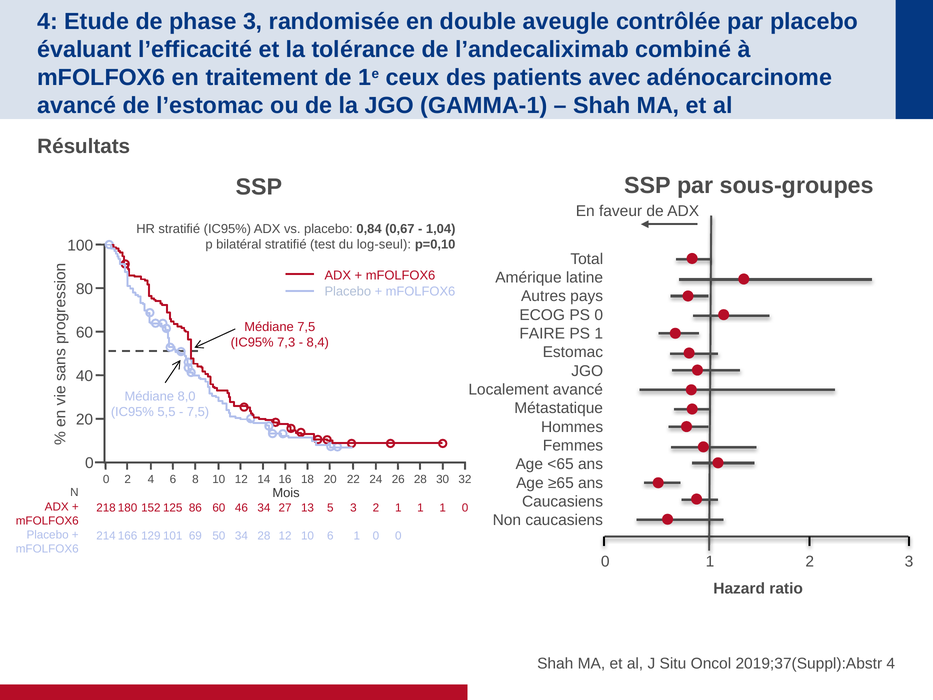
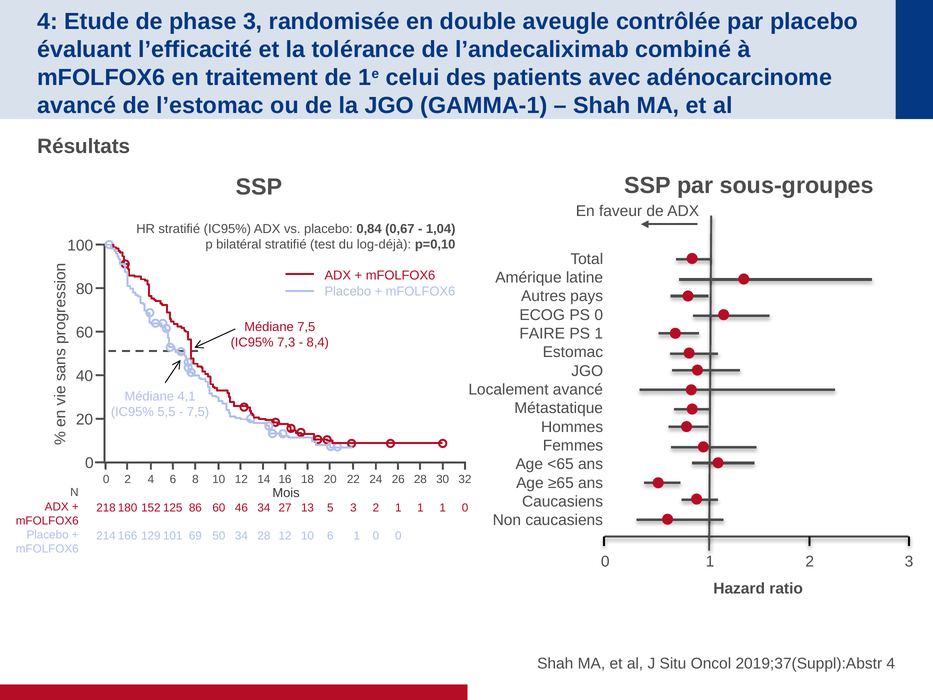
ceux: ceux -> celui
log-seul: log-seul -> log-déjà
8,0: 8,0 -> 4,1
